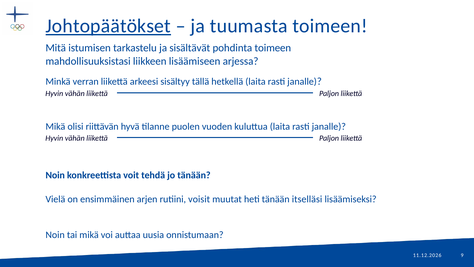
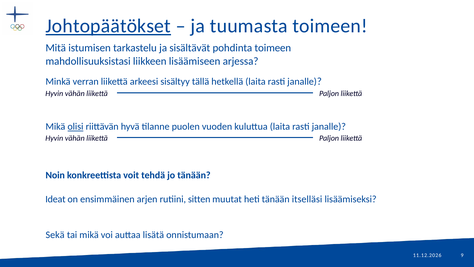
olisi underline: none -> present
Vielä: Vielä -> Ideat
voisit: voisit -> sitten
Noin at (55, 234): Noin -> Sekä
uusia: uusia -> lisätä
